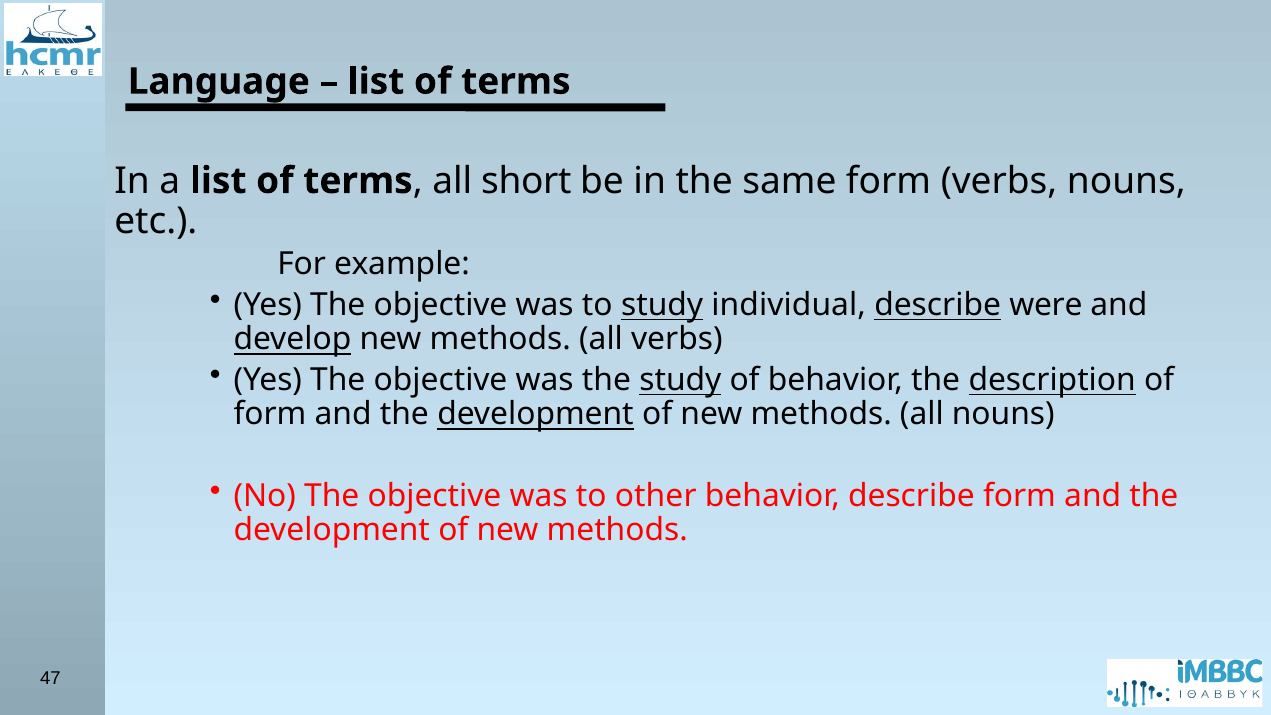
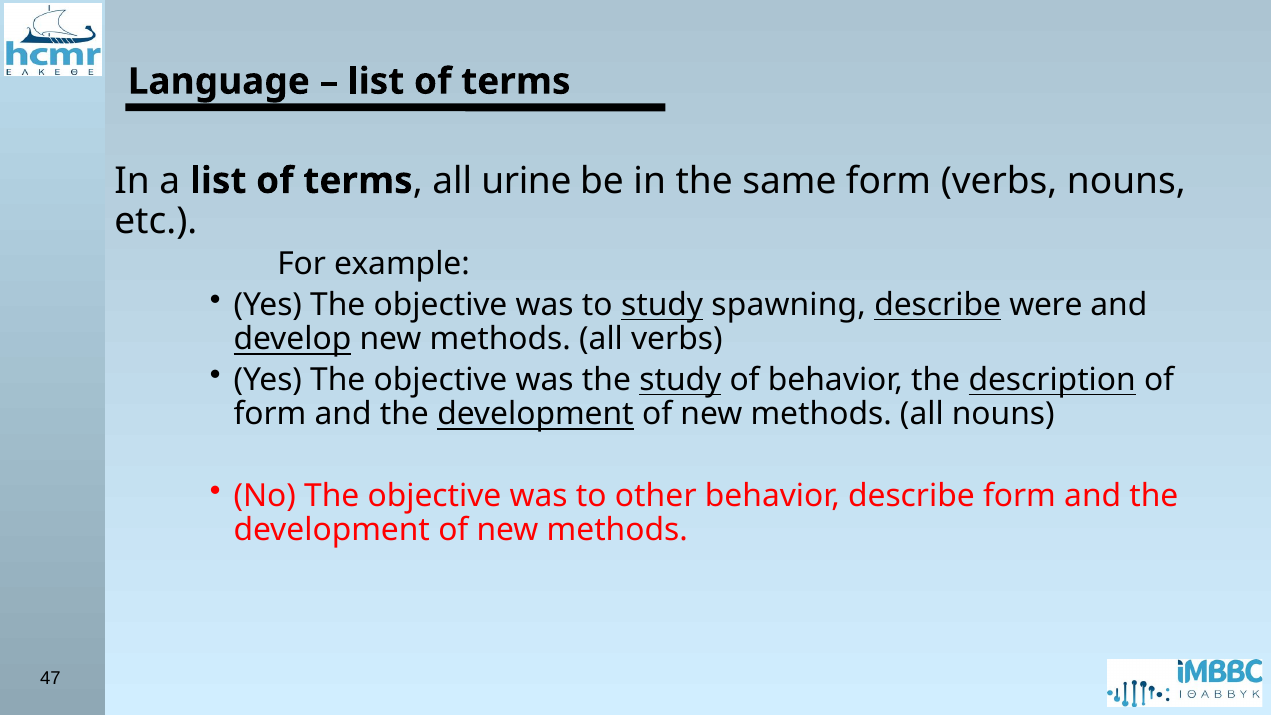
short: short -> urine
individual: individual -> spawning
